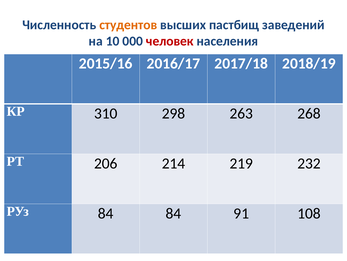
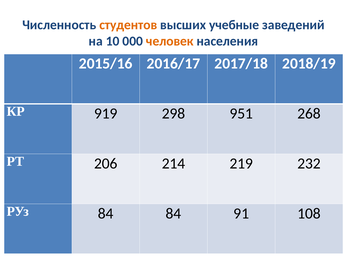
пастбищ: пастбищ -> учебные
человек colour: red -> orange
310: 310 -> 919
263: 263 -> 951
